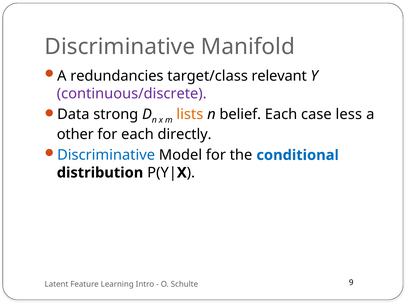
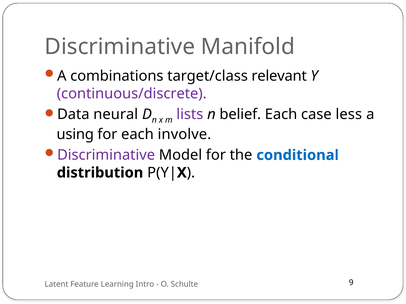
redundancies: redundancies -> combinations
strong: strong -> neural
lists colour: orange -> purple
other: other -> using
directly: directly -> involve
Discriminative at (106, 155) colour: blue -> purple
